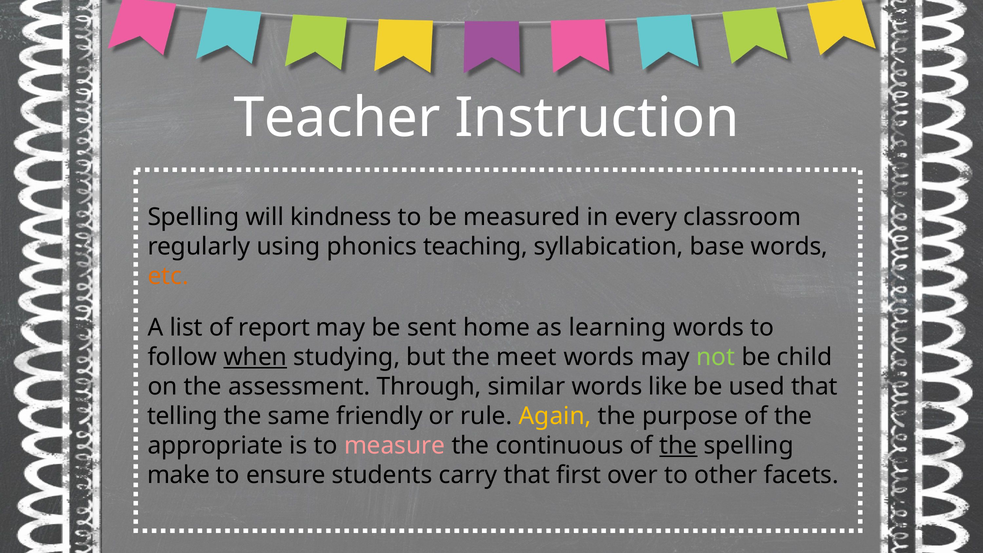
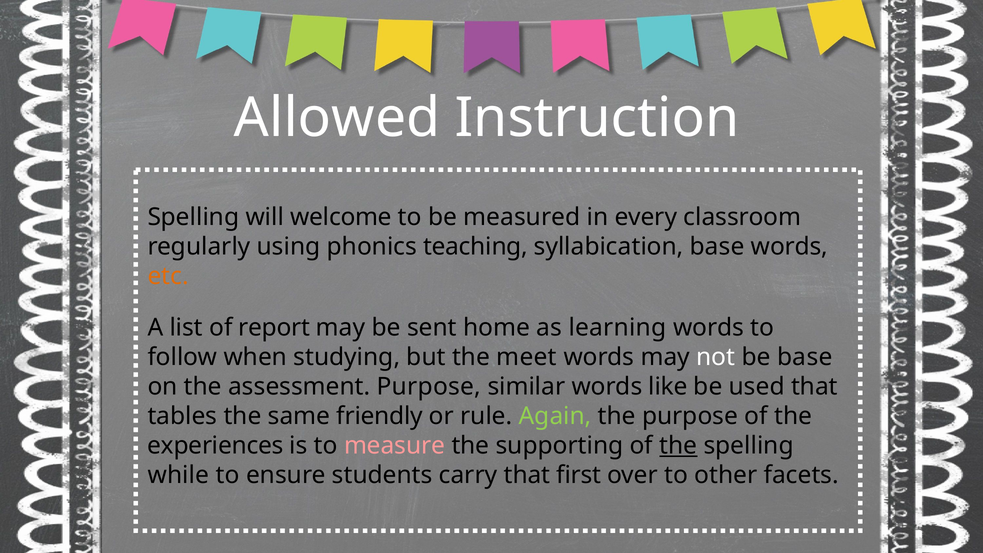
Teacher: Teacher -> Allowed
kindness: kindness -> welcome
when underline: present -> none
not colour: light green -> white
be child: child -> base
assessment Through: Through -> Purpose
telling: telling -> tables
Again colour: yellow -> light green
appropriate: appropriate -> experiences
continuous: continuous -> supporting
make: make -> while
